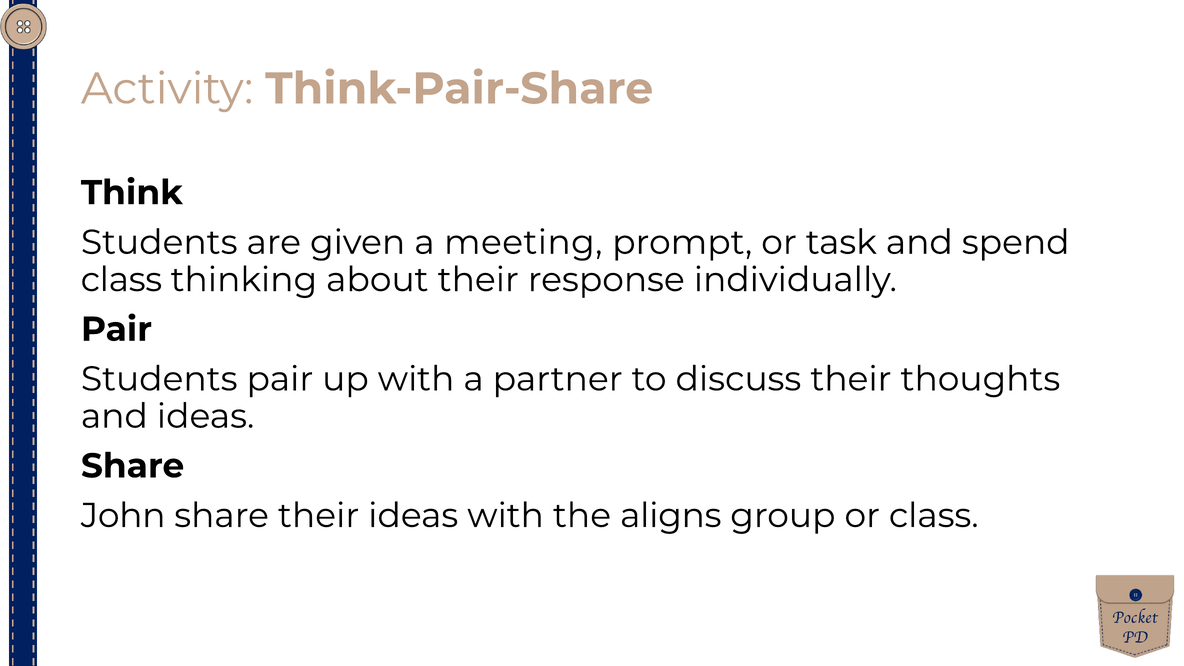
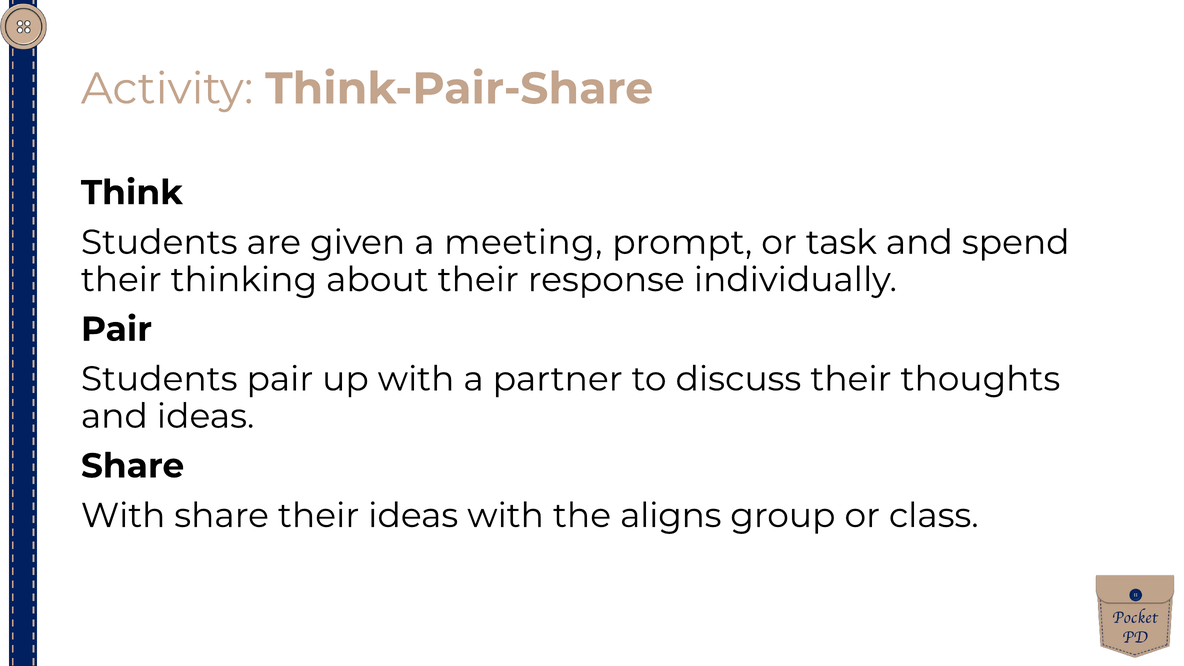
class at (121, 280): class -> their
John at (123, 516): John -> With
